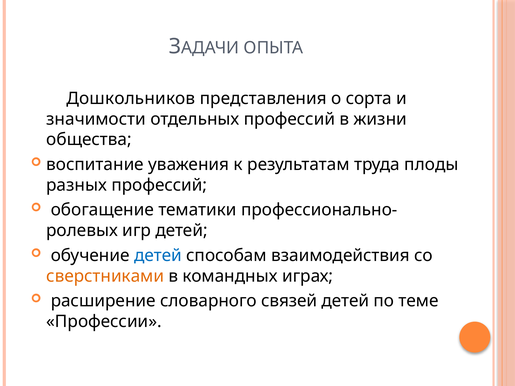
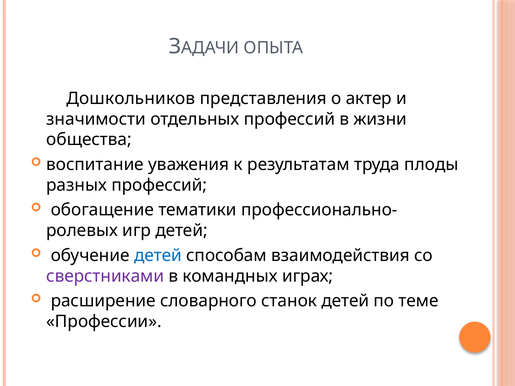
сорта: сорта -> актер
сверстниками colour: orange -> purple
связей: связей -> станок
